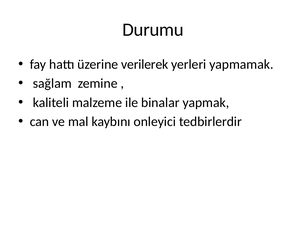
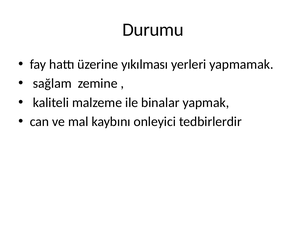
verilerek: verilerek -> yıkılması
